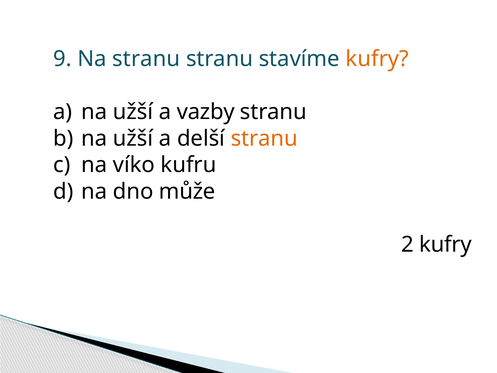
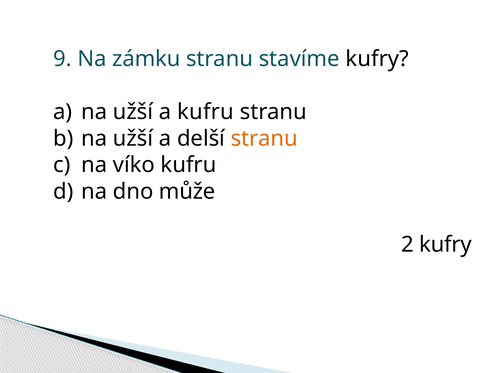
Na stranu: stranu -> zámku
kufry at (377, 59) colour: orange -> black
a vazby: vazby -> kufru
